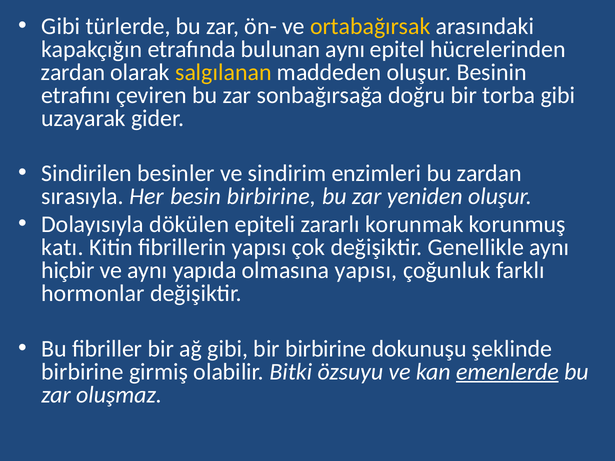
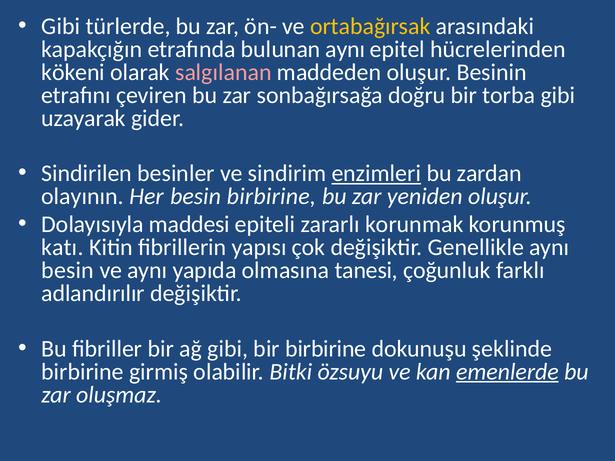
zardan at (73, 72): zardan -> kökeni
salgılanan colour: yellow -> pink
enzimleri underline: none -> present
sırasıyla: sırasıyla -> olayının
dökülen: dökülen -> maddesi
hiçbir at (68, 270): hiçbir -> besin
olmasına yapısı: yapısı -> tanesi
hormonlar: hormonlar -> adlandırılır
